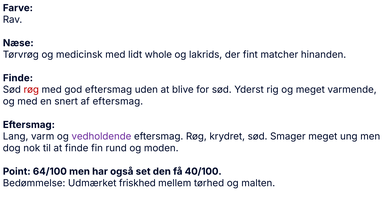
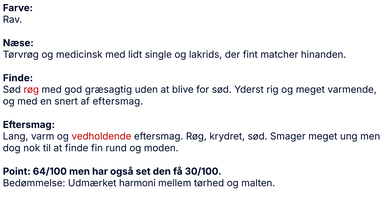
whole: whole -> single
god eftersmag: eftersmag -> græsagtig
vedholdende colour: purple -> red
40/100: 40/100 -> 30/100
friskhed: friskhed -> harmoni
